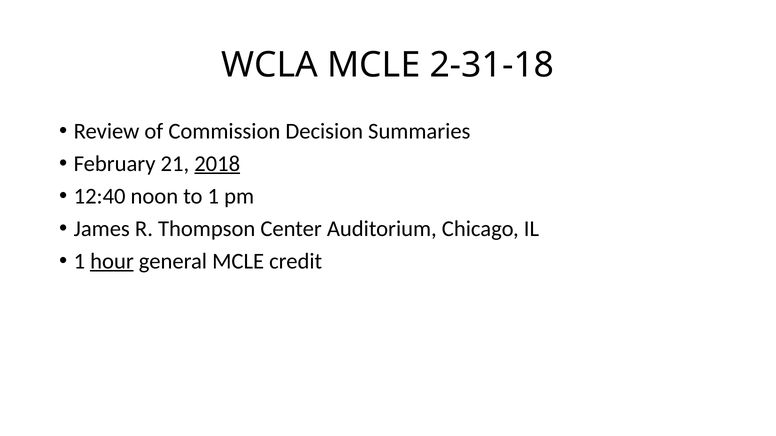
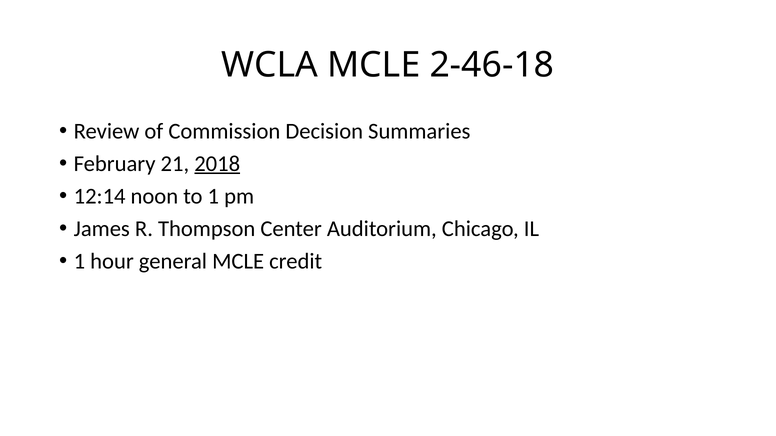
2-31-18: 2-31-18 -> 2-46-18
12:40: 12:40 -> 12:14
hour underline: present -> none
